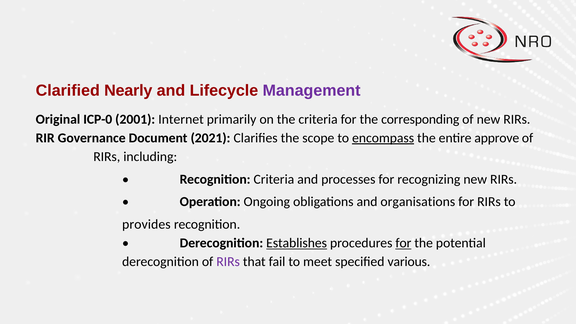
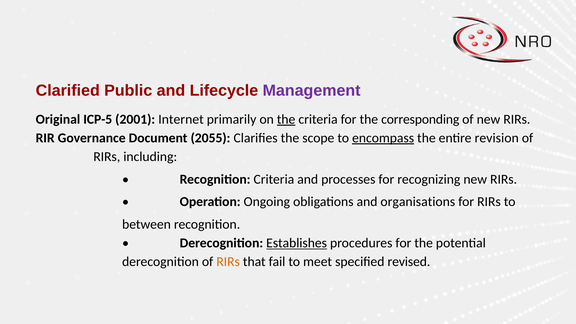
Nearly: Nearly -> Public
ICP-0: ICP-0 -> ICP-5
the at (286, 119) underline: none -> present
2021: 2021 -> 2055
approve: approve -> revision
provides: provides -> between
for at (403, 243) underline: present -> none
RIRs at (228, 262) colour: purple -> orange
various: various -> revised
